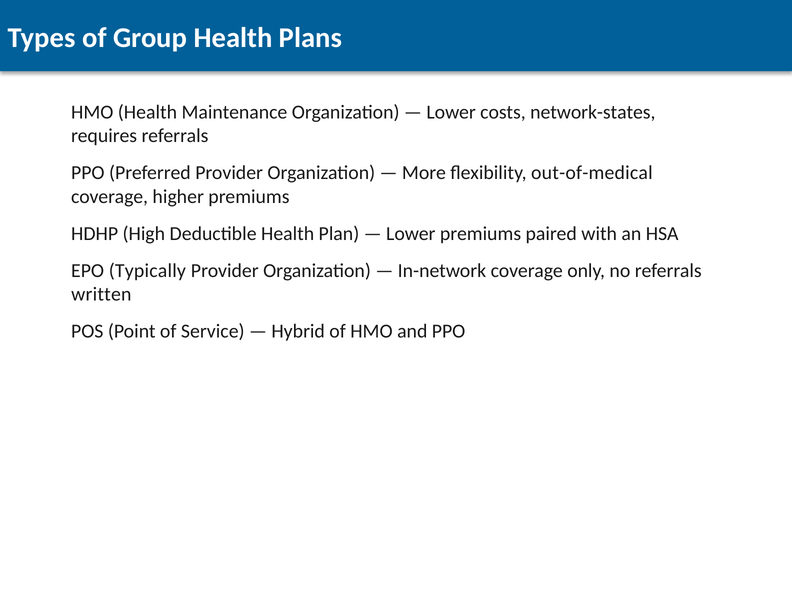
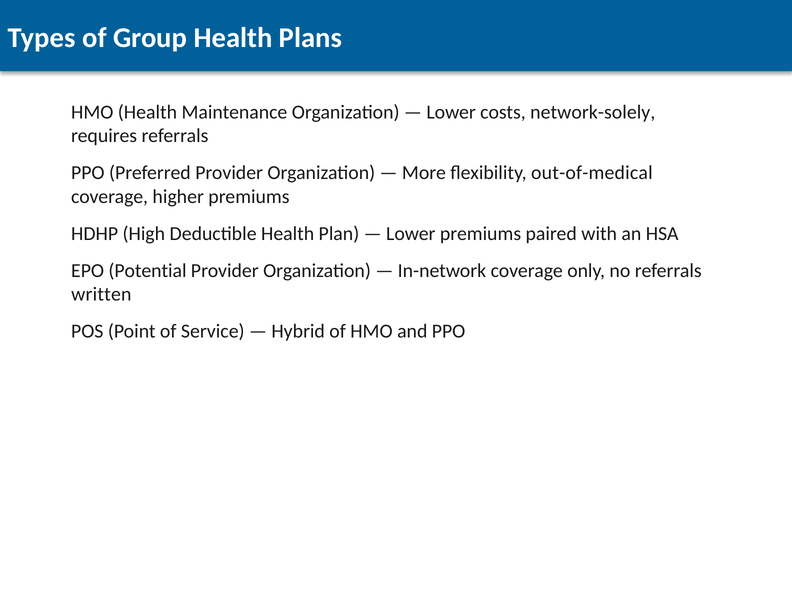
network-states: network-states -> network-solely
Typically: Typically -> Potential
